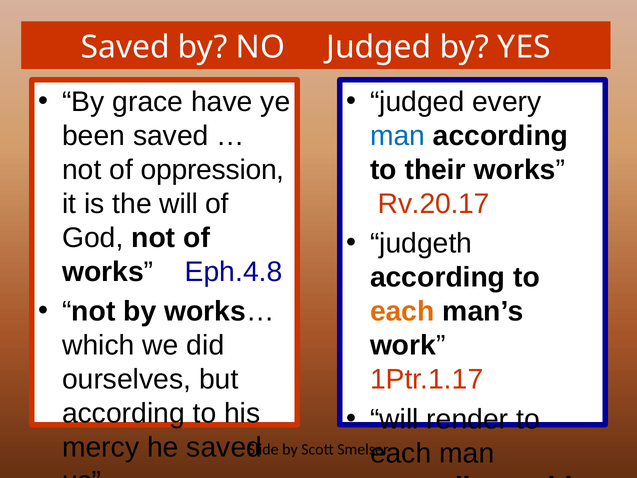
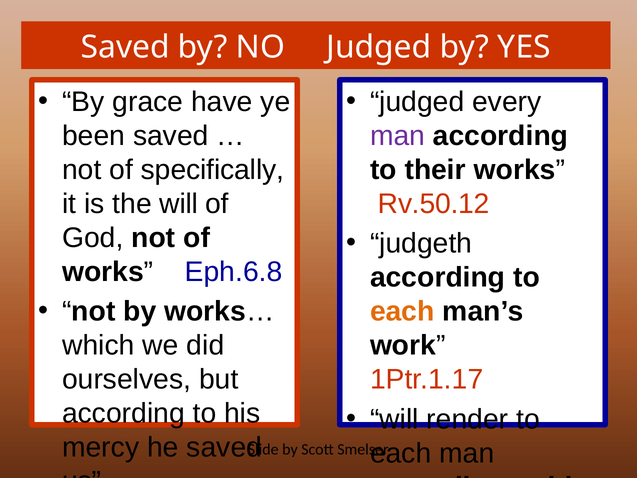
man at (398, 136) colour: blue -> purple
oppression: oppression -> specifically
Rv.20.17: Rv.20.17 -> Rv.50.12
Eph.4.8: Eph.4.8 -> Eph.6.8
